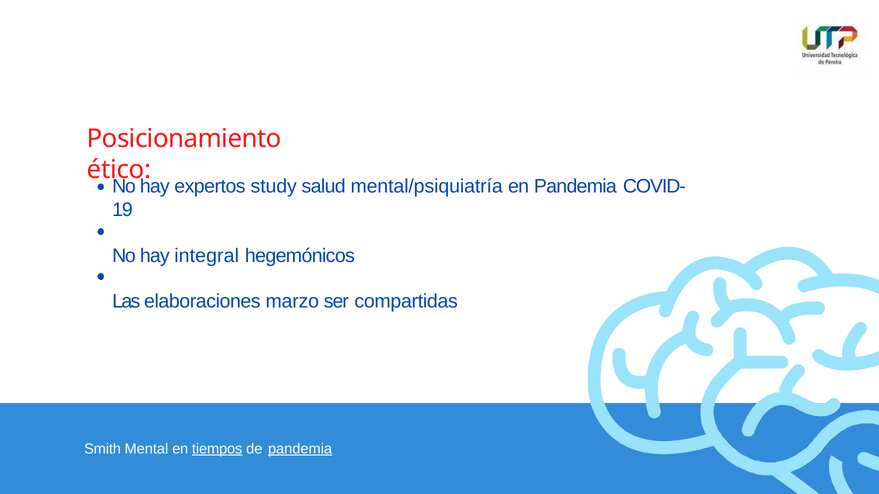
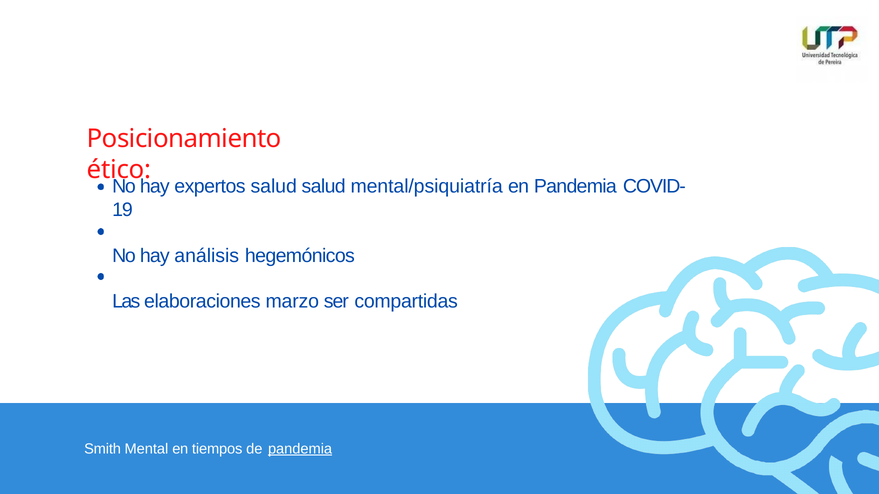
expertos study: study -> salud
integral: integral -> análisis
tiempos underline: present -> none
